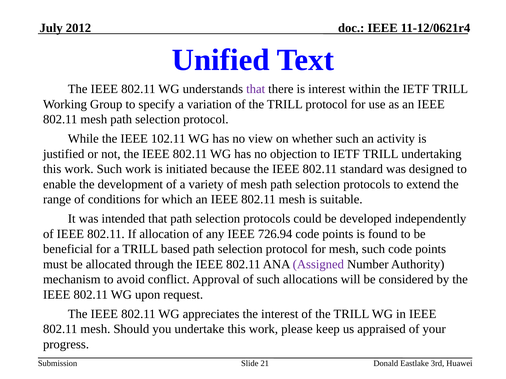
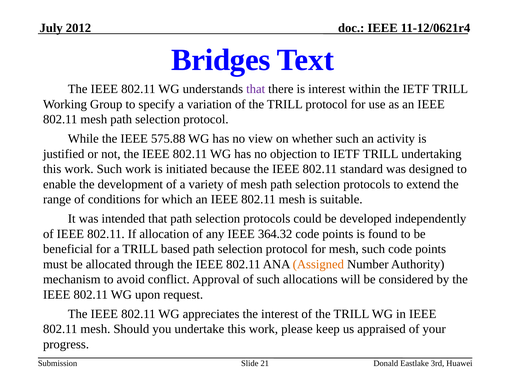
Unified: Unified -> Bridges
102.11: 102.11 -> 575.88
726.94: 726.94 -> 364.32
Assigned colour: purple -> orange
